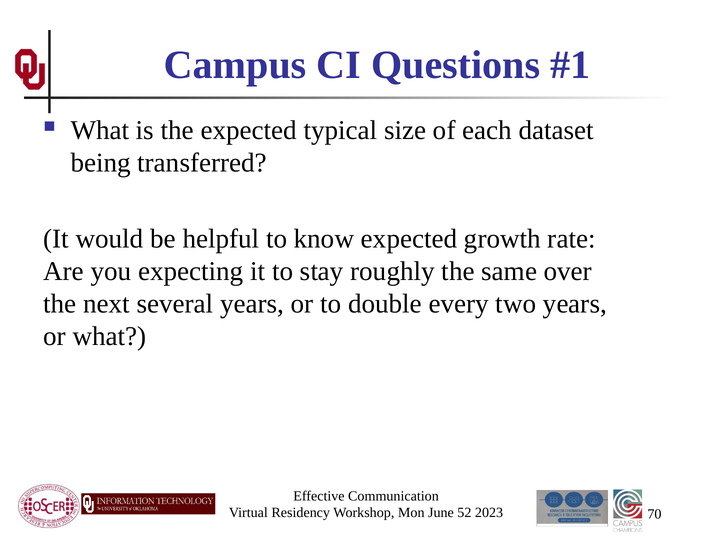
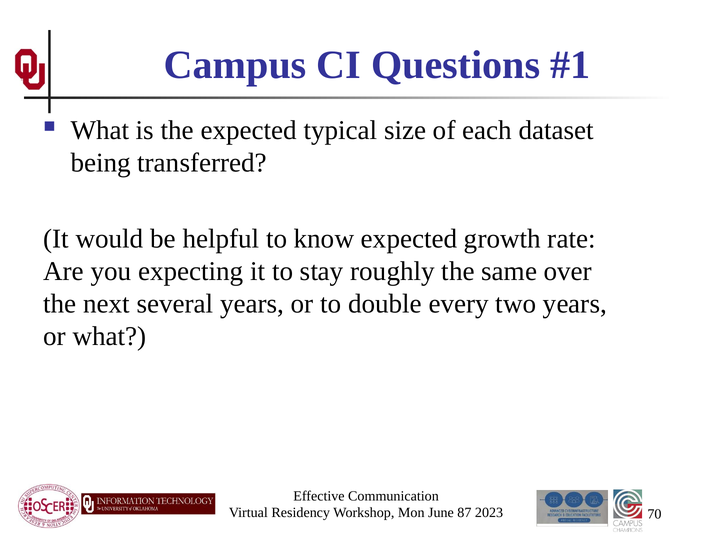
52: 52 -> 87
